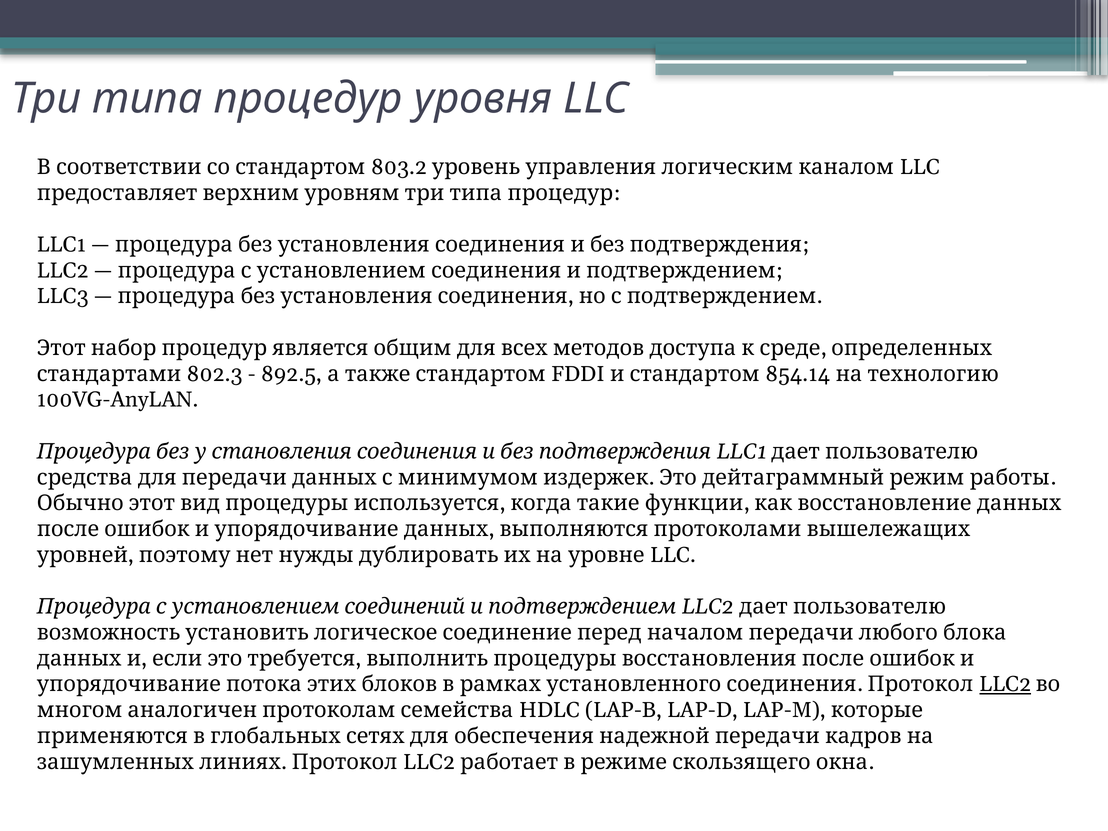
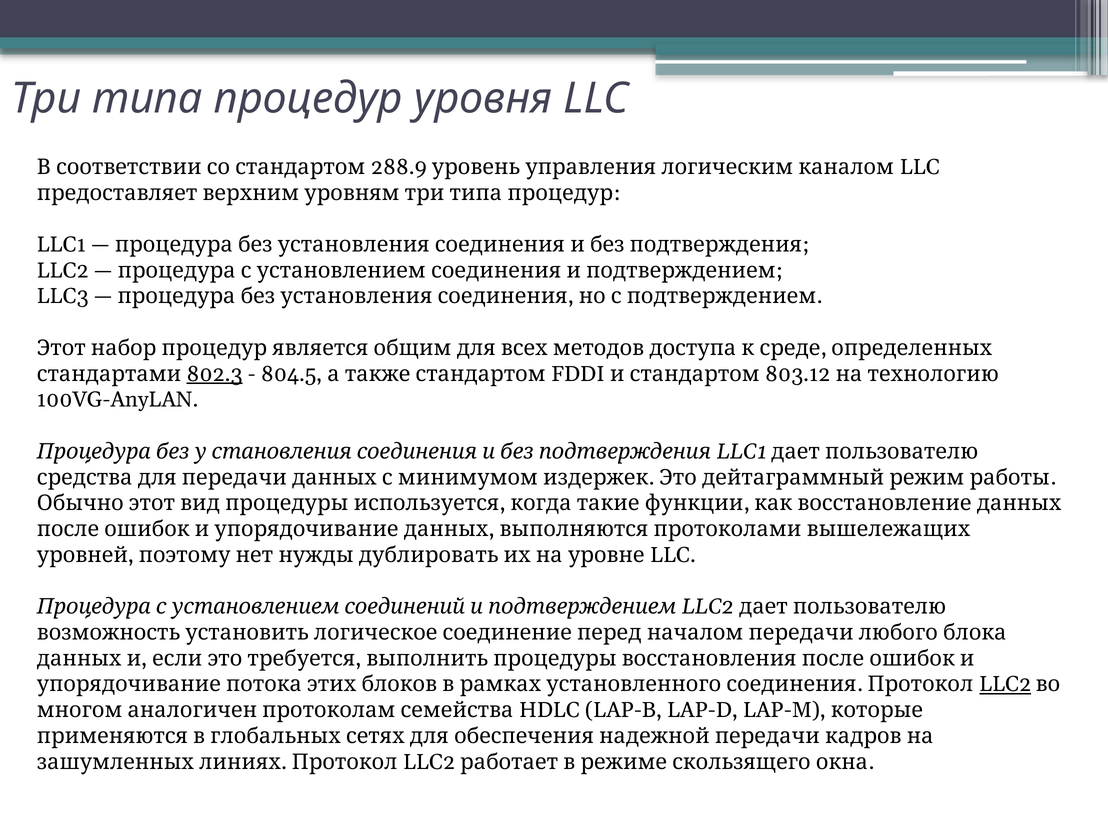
803.2: 803.2 -> 288.9
802.3 underline: none -> present
892.5: 892.5 -> 804.5
854.14: 854.14 -> 803.12
